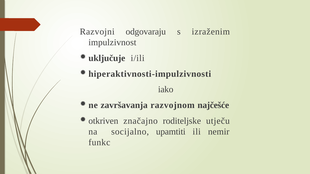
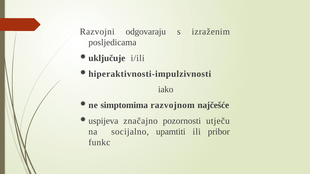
impulzivnost: impulzivnost -> posljedicama
završavanja: završavanja -> simptomima
otkriven: otkriven -> uspijeva
roditeljske: roditeljske -> pozornosti
nemir: nemir -> pribor
